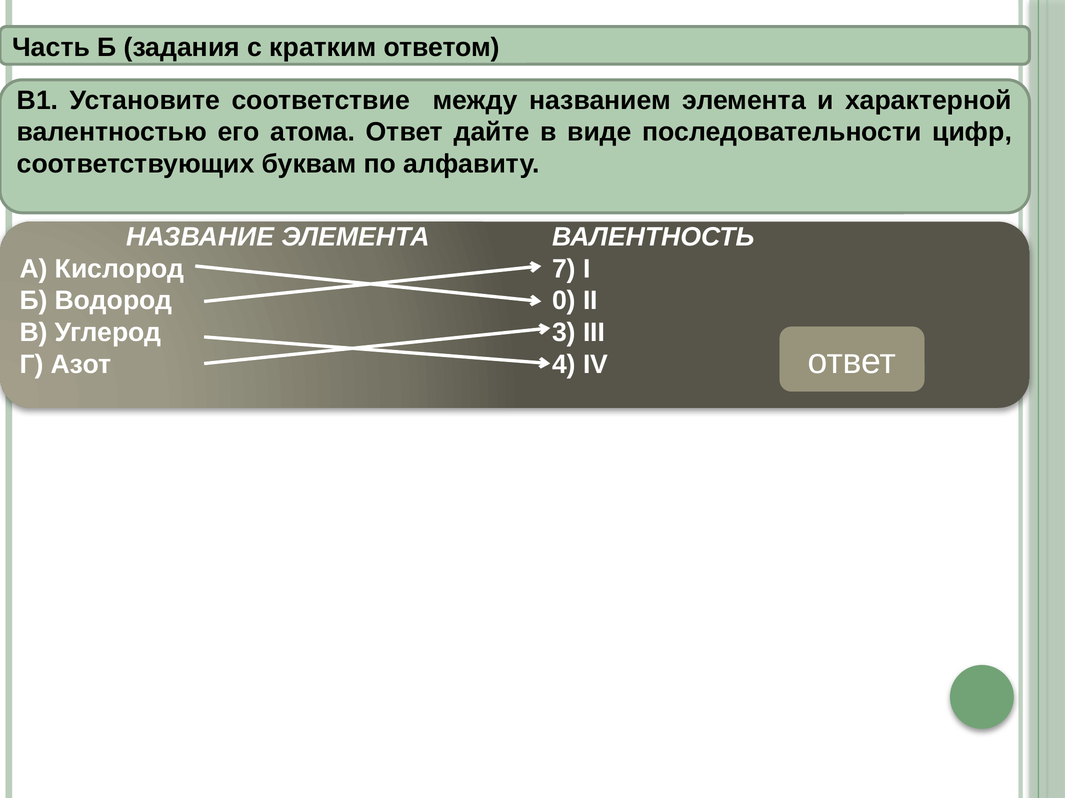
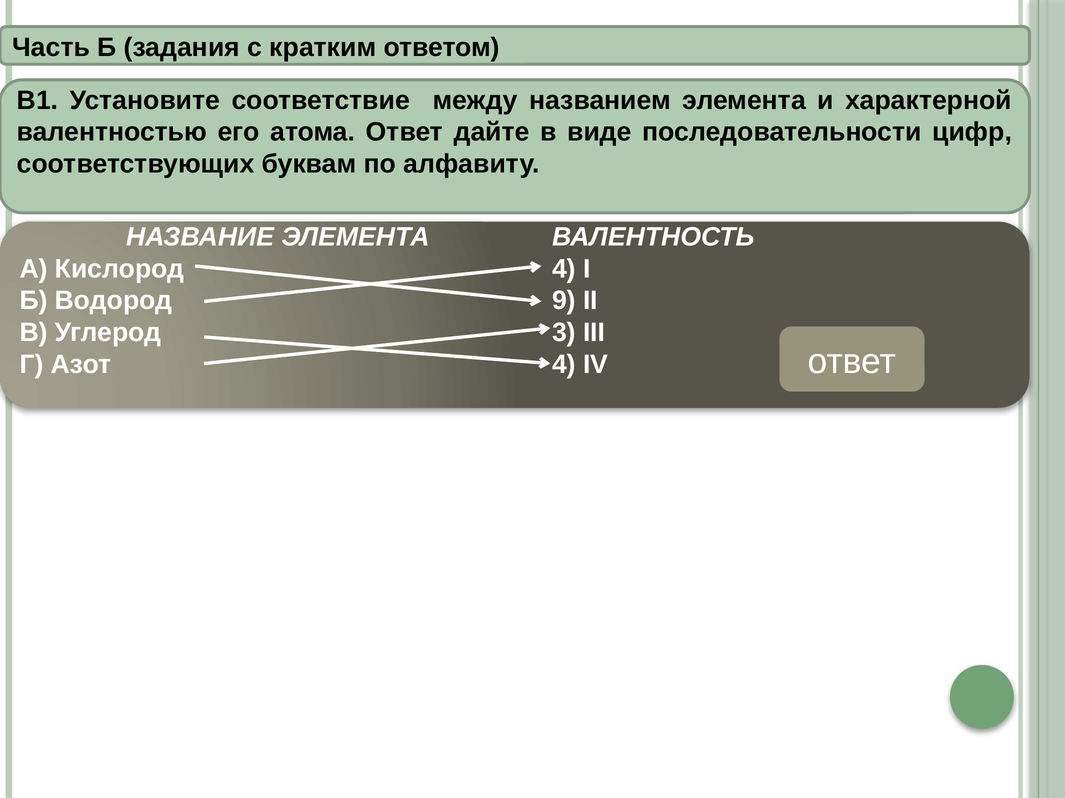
Кислород 7: 7 -> 4
0: 0 -> 9
